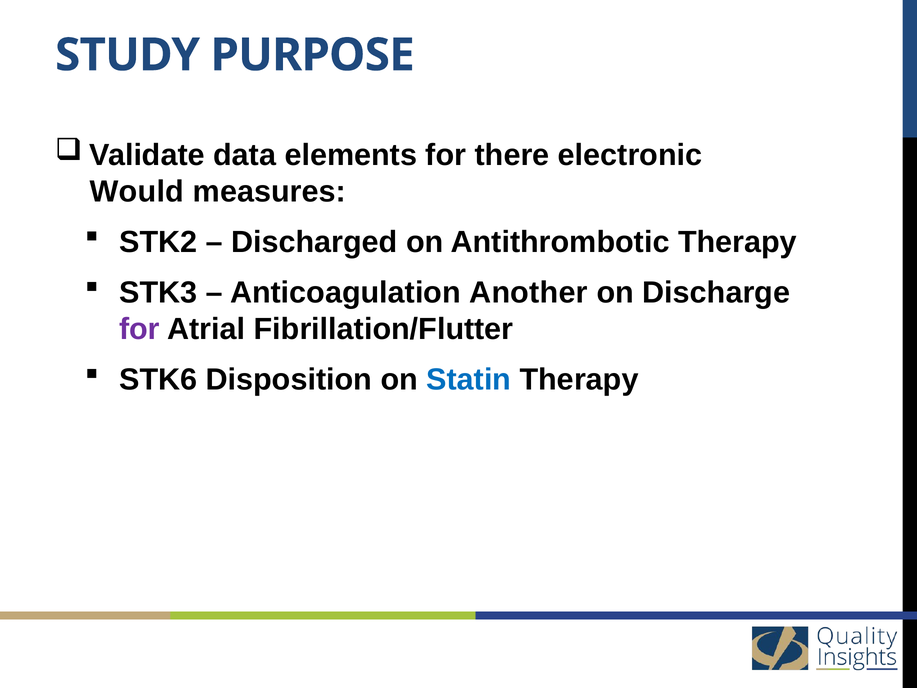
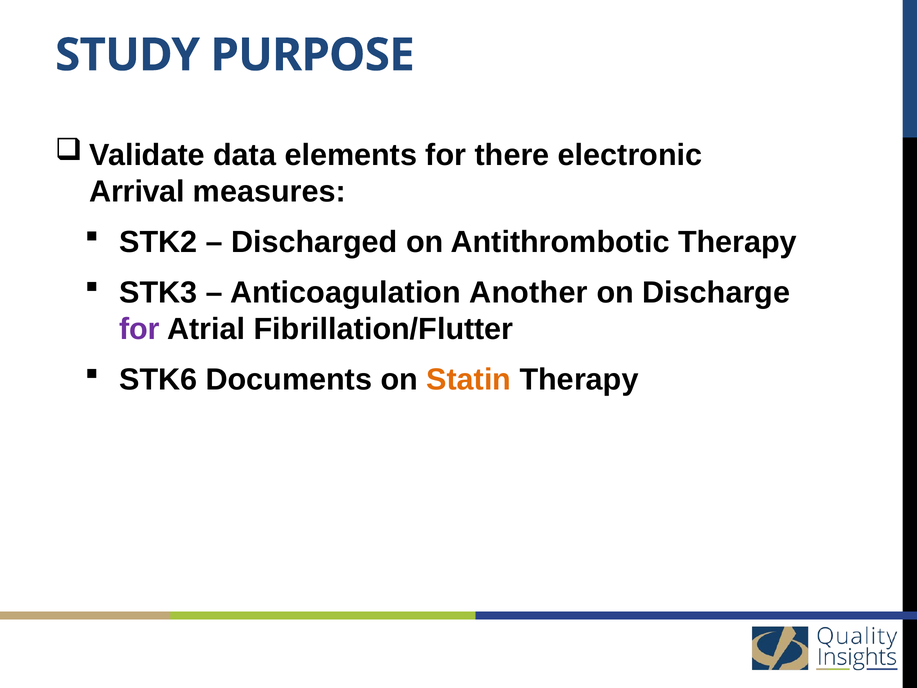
Would: Would -> Arrival
Disposition: Disposition -> Documents
Statin colour: blue -> orange
